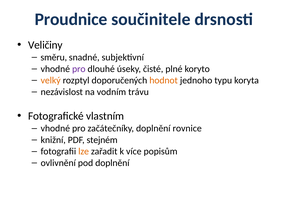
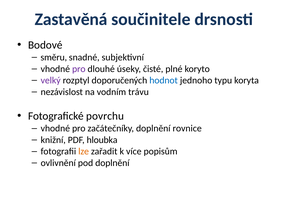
Proudnice: Proudnice -> Zastavěná
Veličiny: Veličiny -> Bodové
velký colour: orange -> purple
hodnot colour: orange -> blue
vlastním: vlastním -> povrchu
stejném: stejném -> hloubka
